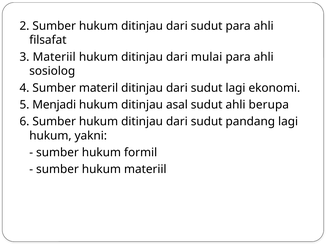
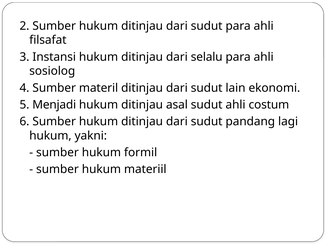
3 Materiil: Materiil -> Instansi
mulai: mulai -> selalu
sudut lagi: lagi -> lain
berupa: berupa -> costum
